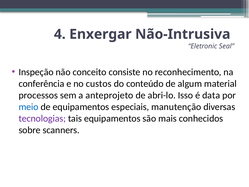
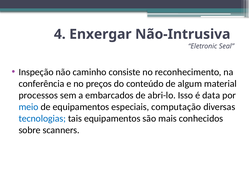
conceito: conceito -> caminho
custos: custos -> preços
anteprojeto: anteprojeto -> embarcados
manutenção: manutenção -> computação
tecnologias colour: purple -> blue
